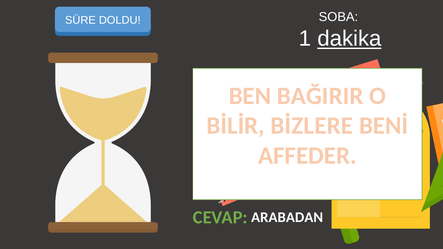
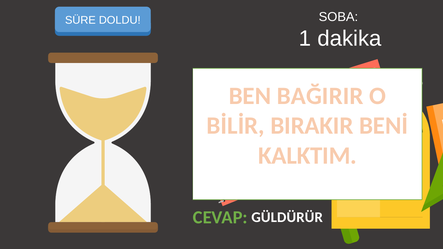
dakika underline: present -> none
BİZLERE: BİZLERE -> BIRAKIR
AFFEDER: AFFEDER -> KALKTIM
ARABADAN: ARABADAN -> GÜLDÜRÜR
